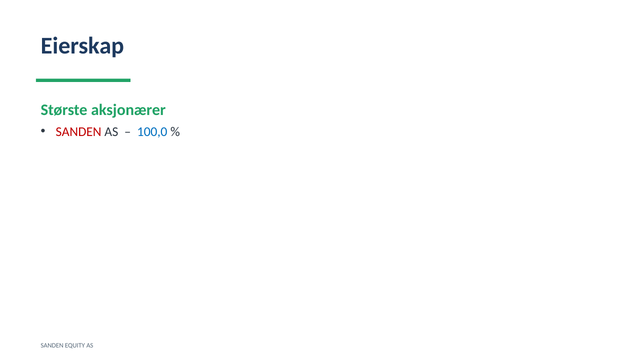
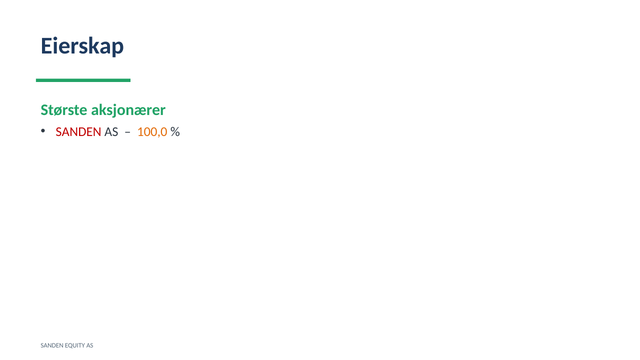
100,0 colour: blue -> orange
